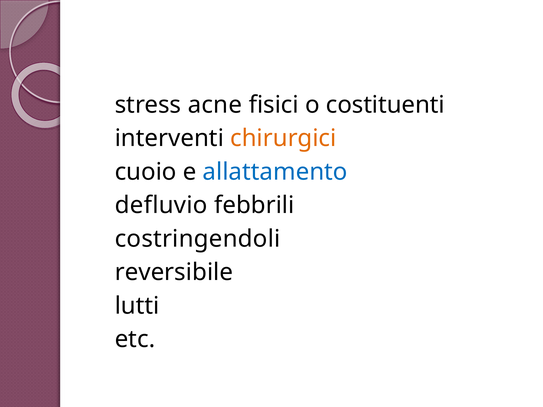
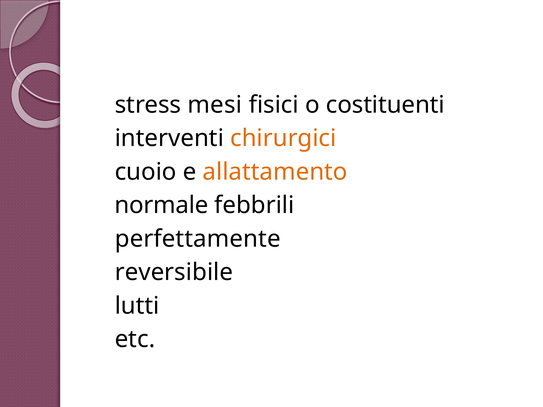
acne: acne -> mesi
allattamento colour: blue -> orange
defluvio: defluvio -> normale
costringendoli: costringendoli -> perfettamente
